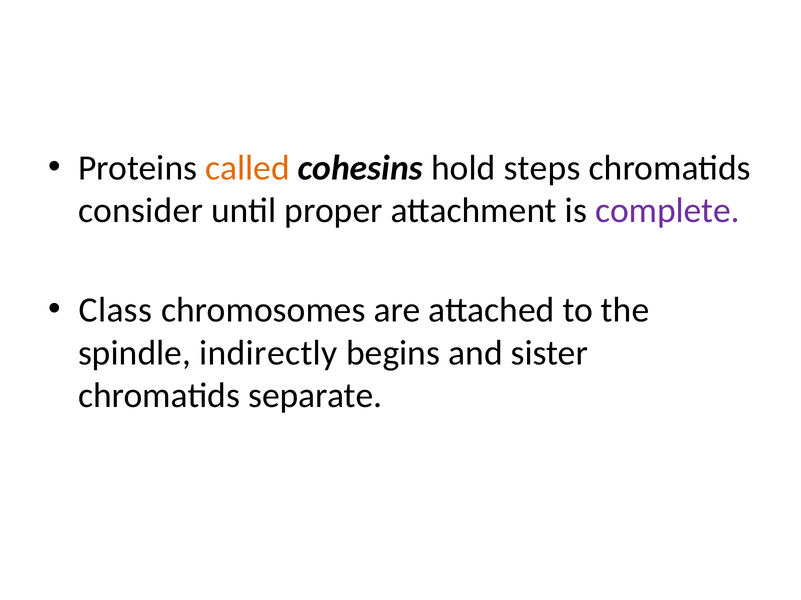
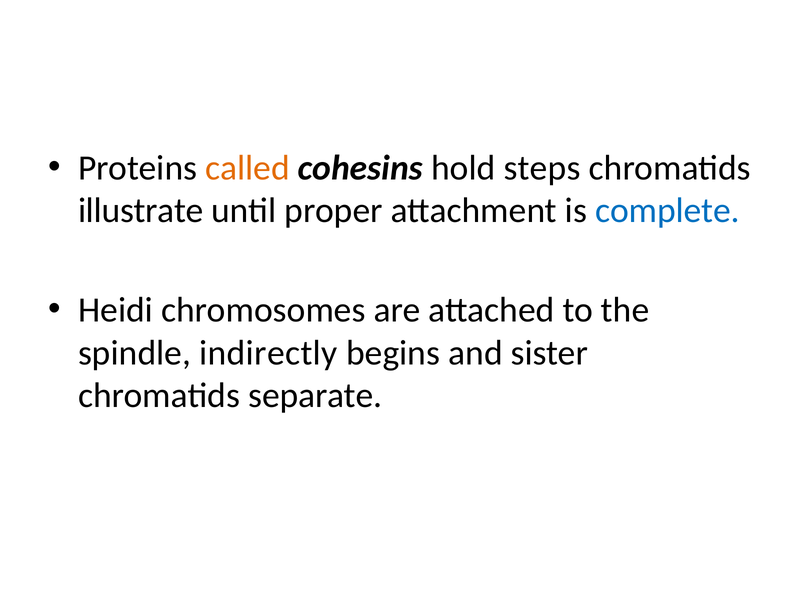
consider: consider -> illustrate
complete colour: purple -> blue
Class: Class -> Heidi
